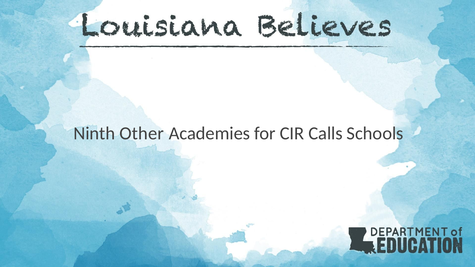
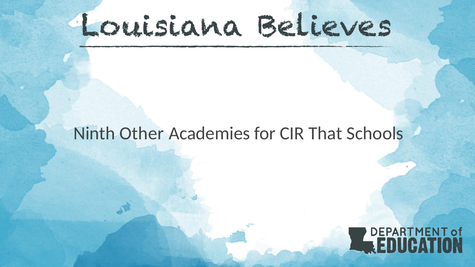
Calls: Calls -> That
